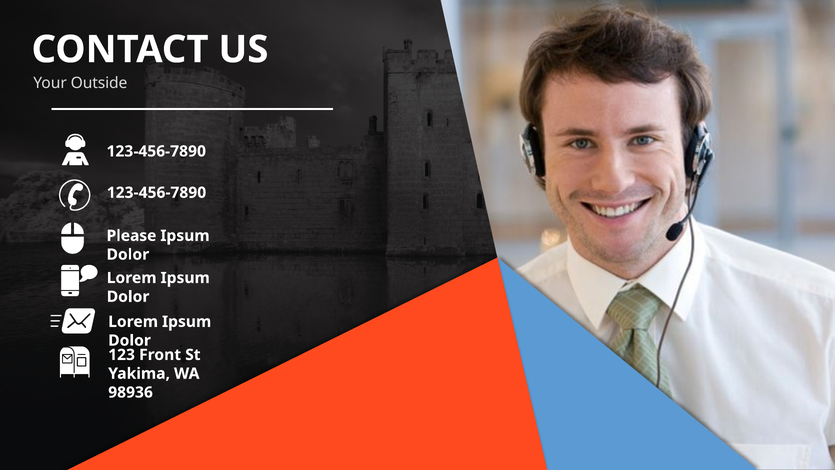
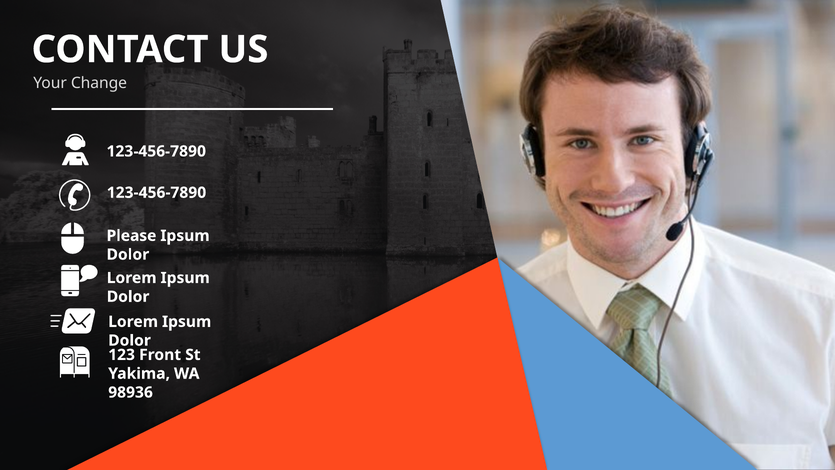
Outside: Outside -> Change
